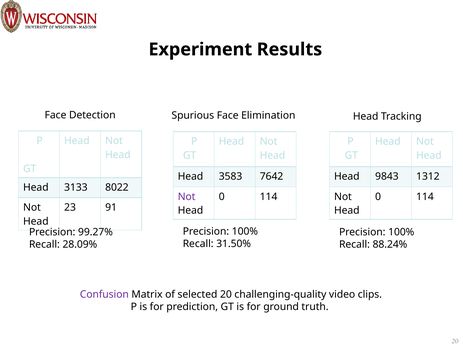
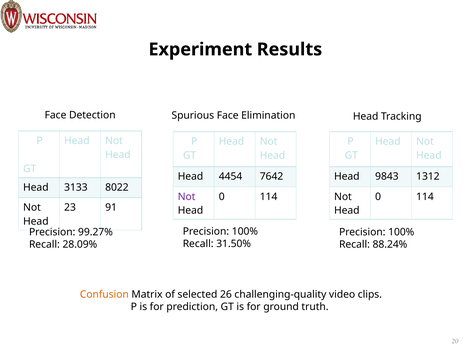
3583: 3583 -> 4454
Confusion colour: purple -> orange
selected 20: 20 -> 26
